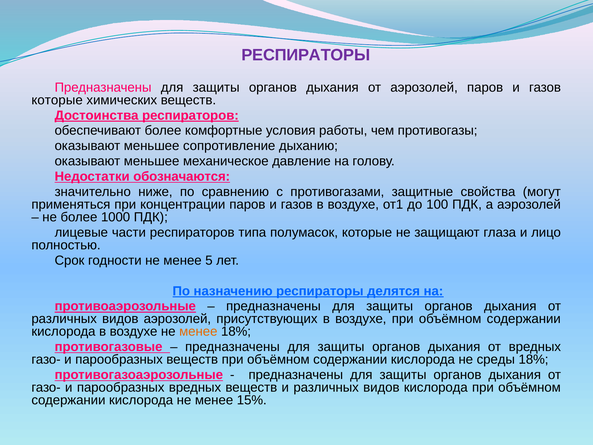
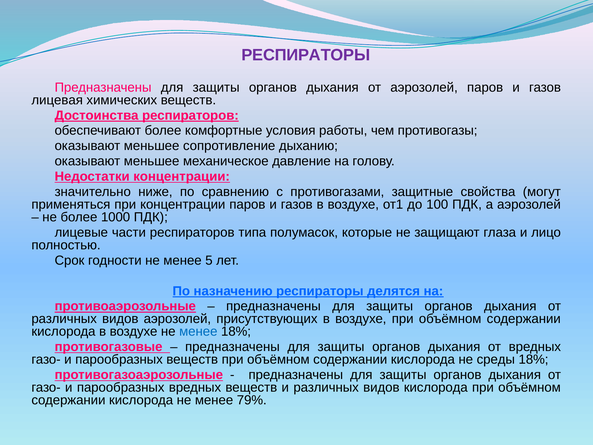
которые at (57, 100): которые -> лицевая
Недостатки обозначаются: обозначаются -> концентрации
менее at (198, 331) colour: orange -> blue
15%: 15% -> 79%
